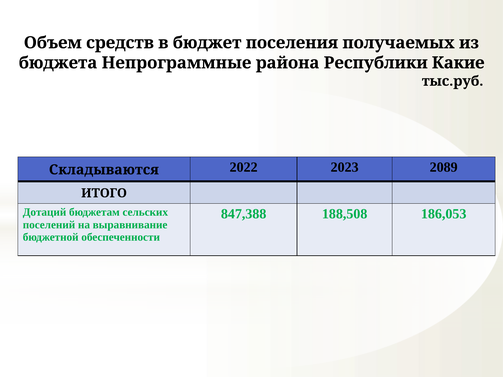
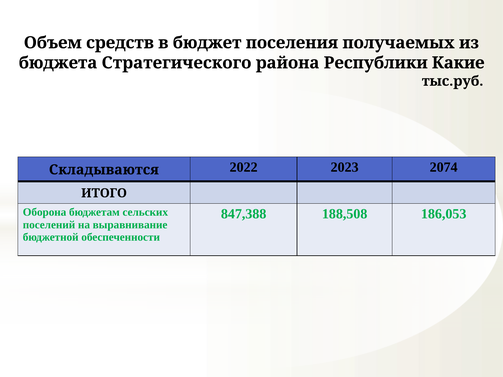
Непрограммные: Непрограммные -> Стратегического
2089: 2089 -> 2074
Дотаций: Дотаций -> Оборона
